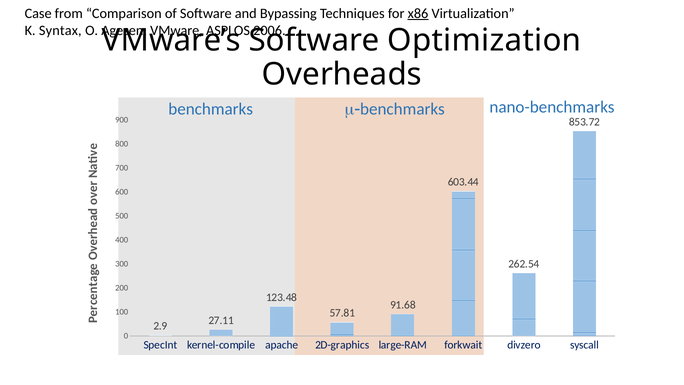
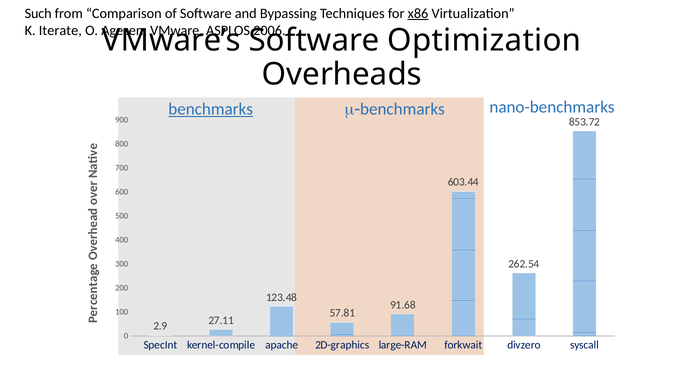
Case: Case -> Such
Syntax: Syntax -> Iterate
benchmarks underline: none -> present
